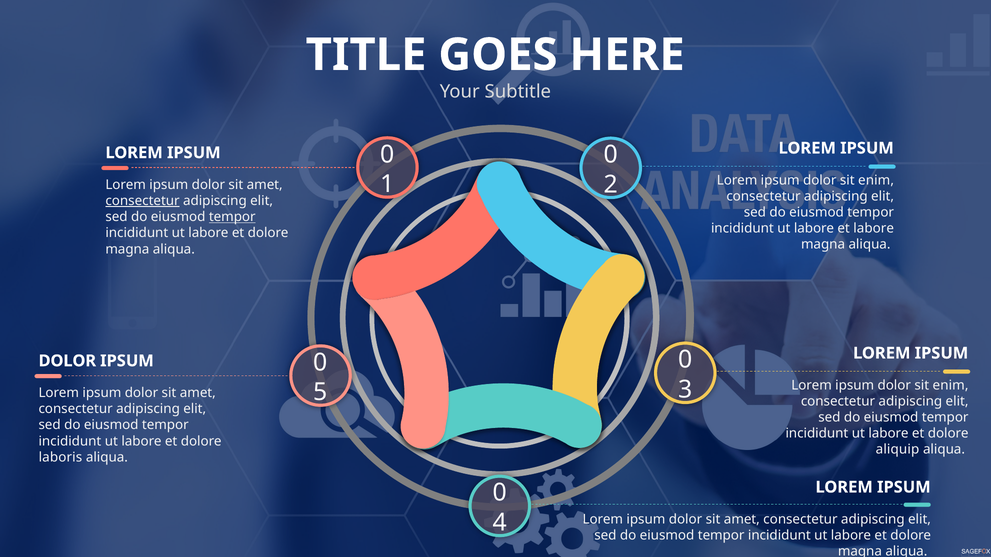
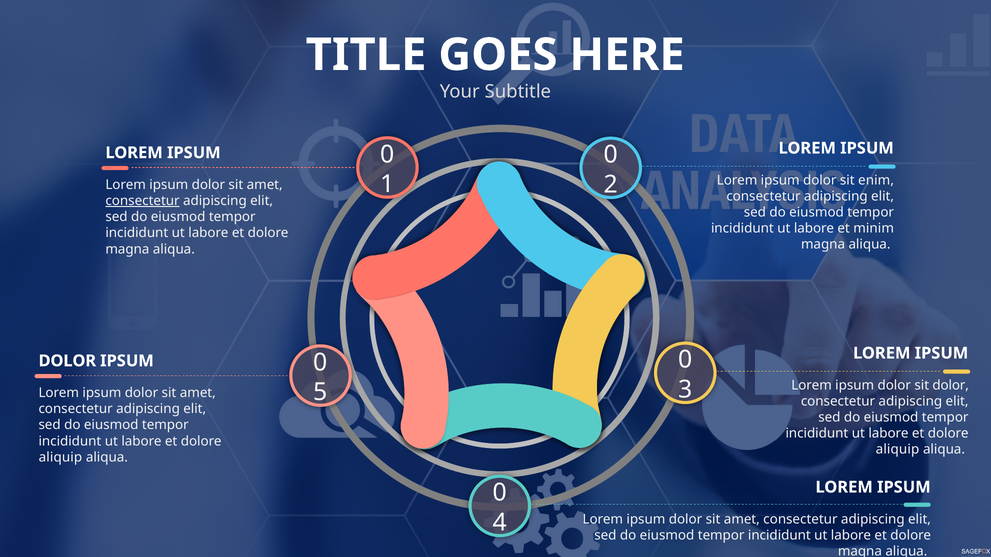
tempor at (232, 217) underline: present -> none
et labore: labore -> minim
enim at (951, 385): enim -> dolor
laboris at (60, 458): laboris -> aliquip
